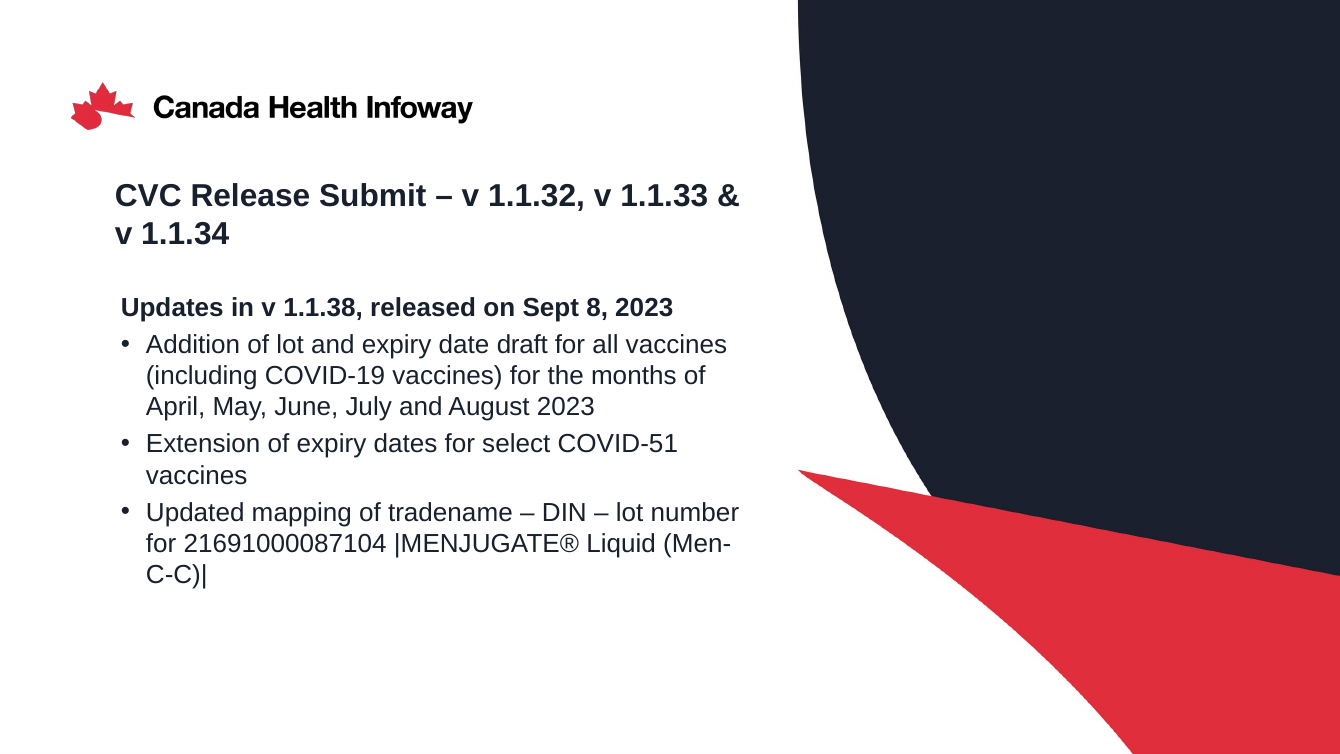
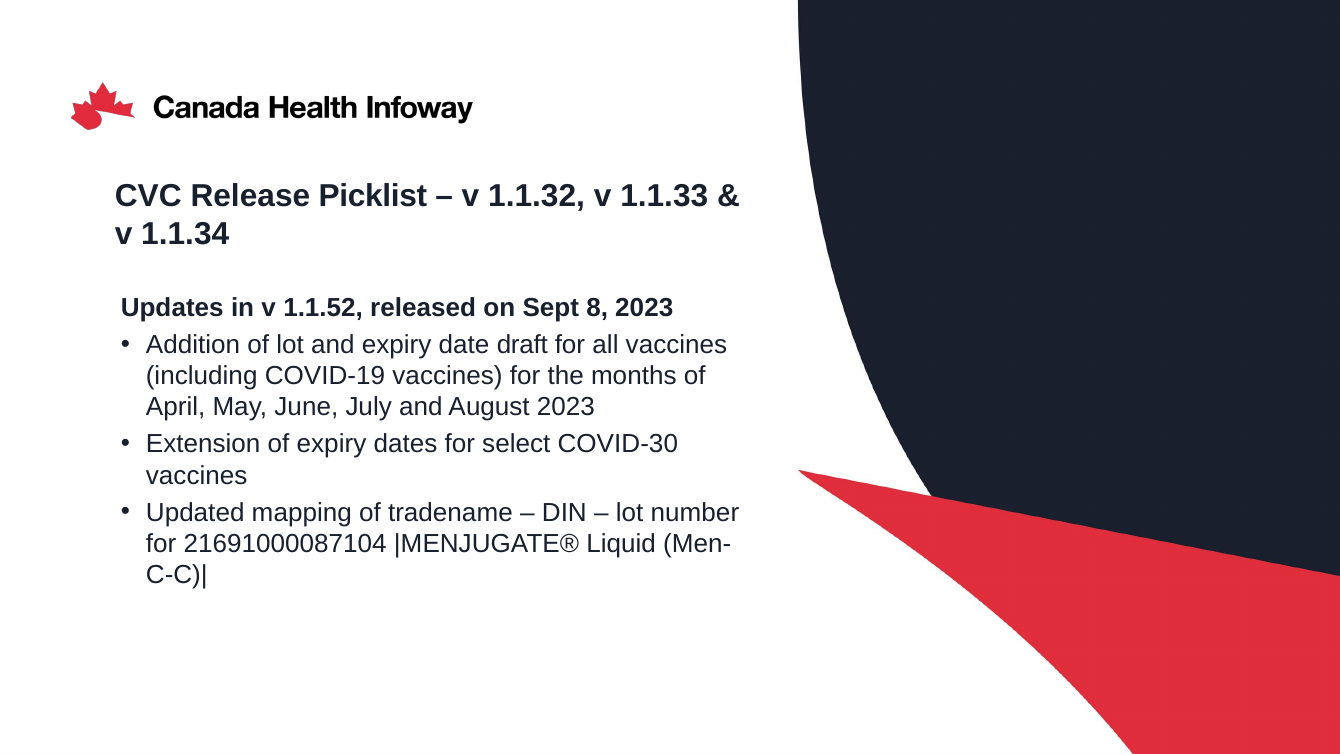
Submit: Submit -> Picklist
1.1.38: 1.1.38 -> 1.1.52
COVID-51: COVID-51 -> COVID-30
